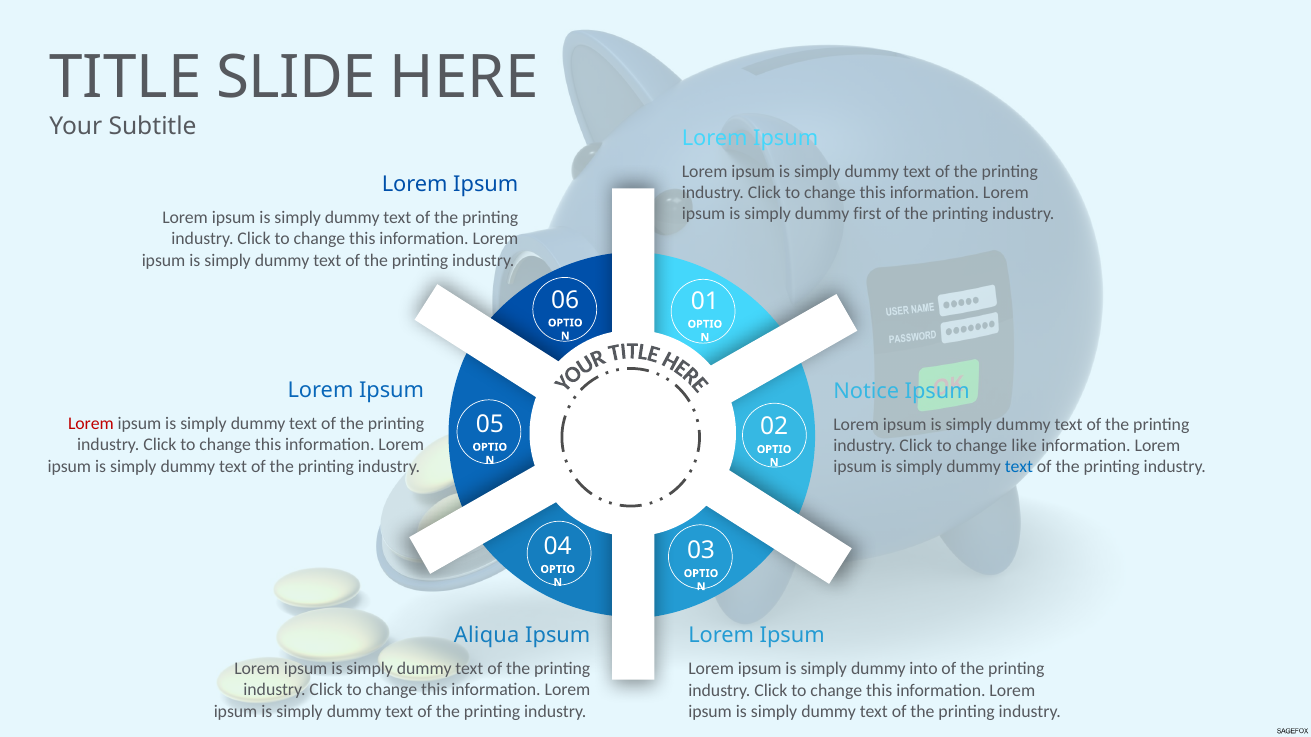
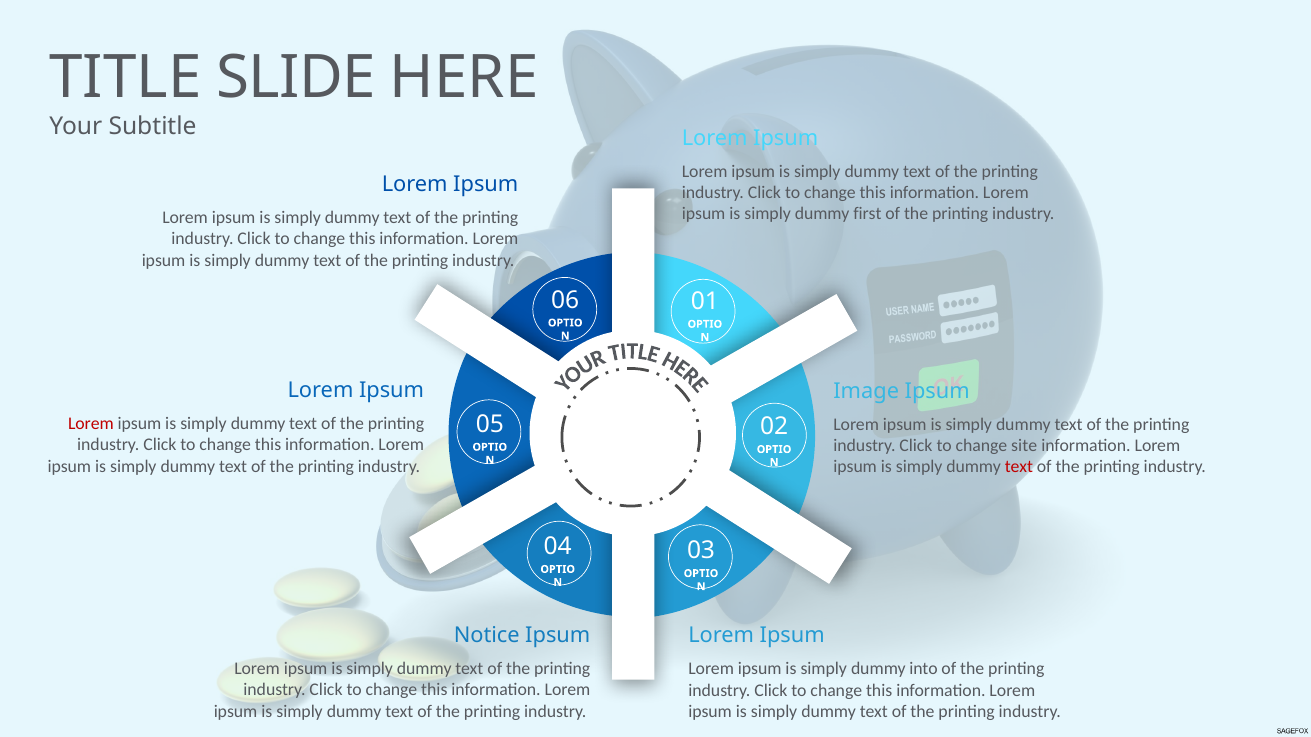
Notice: Notice -> Image
like: like -> site
text at (1019, 467) colour: blue -> red
Aliqua: Aliqua -> Notice
